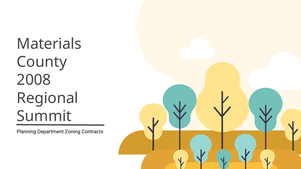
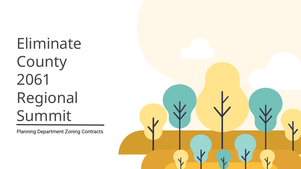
Materials: Materials -> Eliminate
2008: 2008 -> 2061
